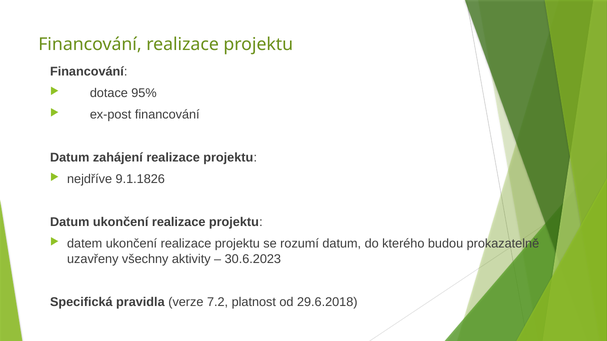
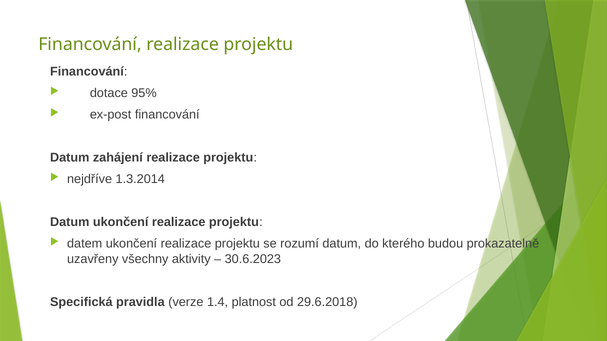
9.1.1826: 9.1.1826 -> 1.3.2014
7.2: 7.2 -> 1.4
